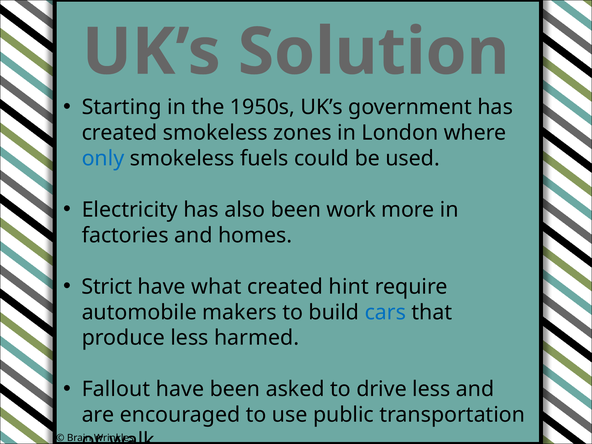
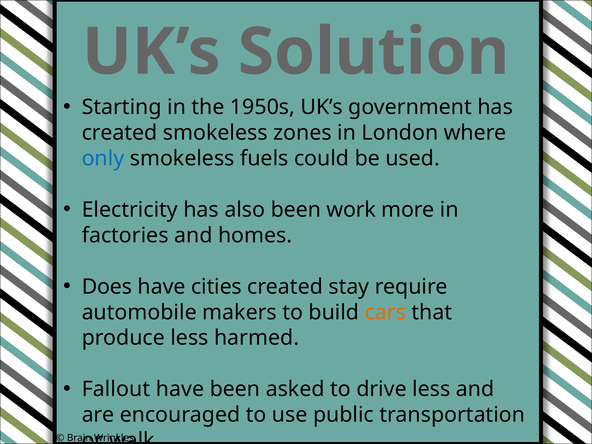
Strict: Strict -> Does
what: what -> cities
hint: hint -> stay
cars colour: blue -> orange
